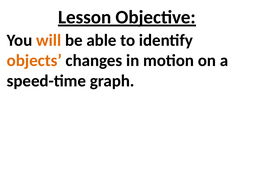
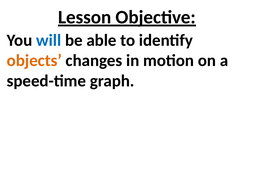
will colour: orange -> blue
